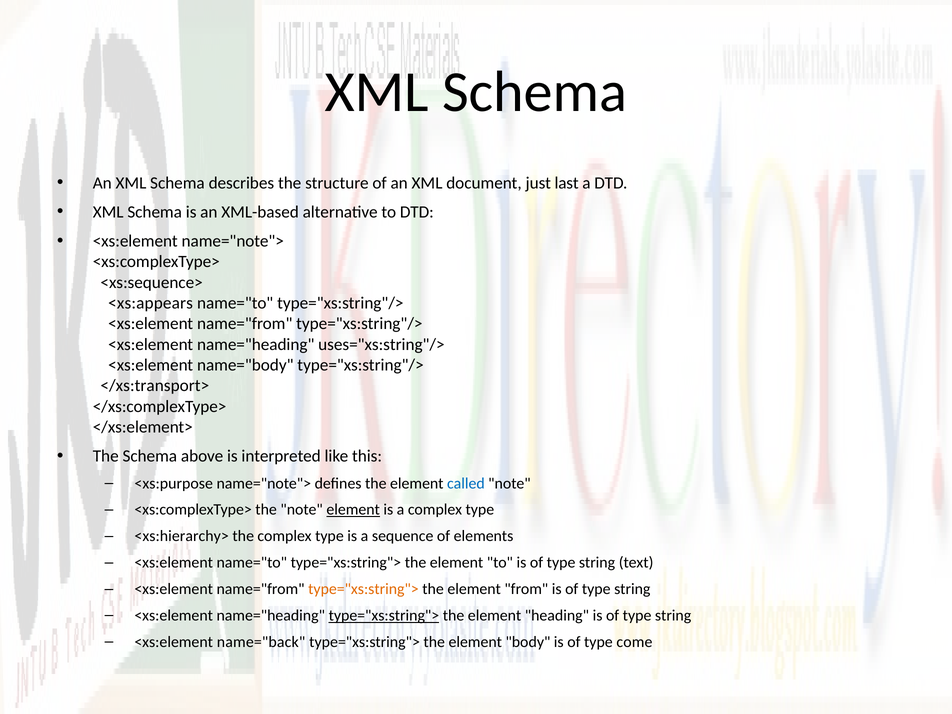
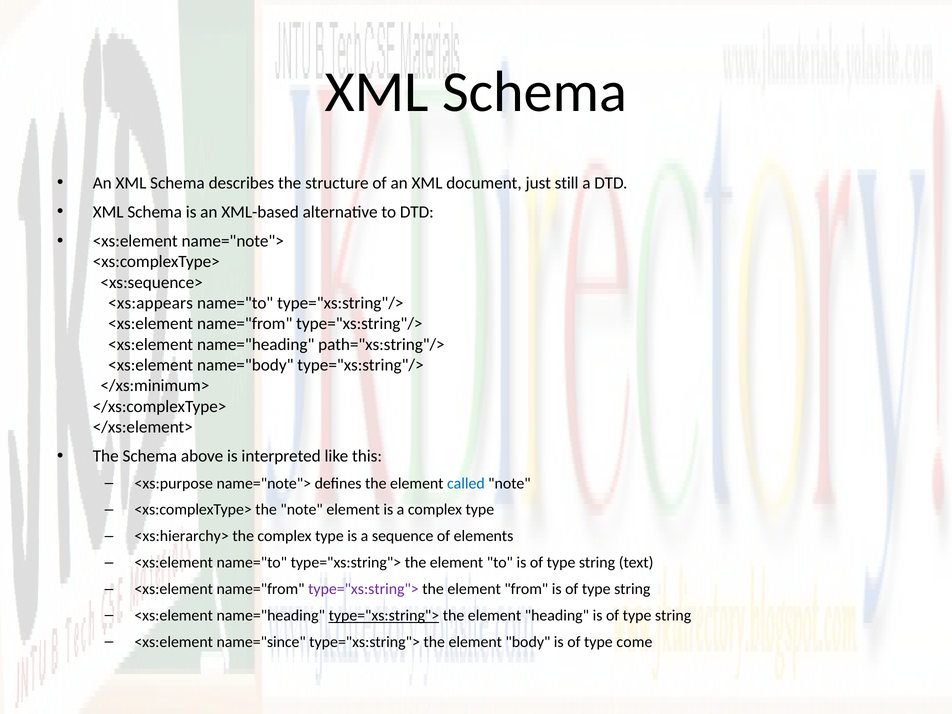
last: last -> still
uses="xs:string"/>: uses="xs:string"/> -> path="xs:string"/>
</xs:transport>: </xs:transport> -> </xs:minimum>
element at (353, 510) underline: present -> none
type="xs:string"> at (363, 589) colour: orange -> purple
name="back: name="back -> name="since
